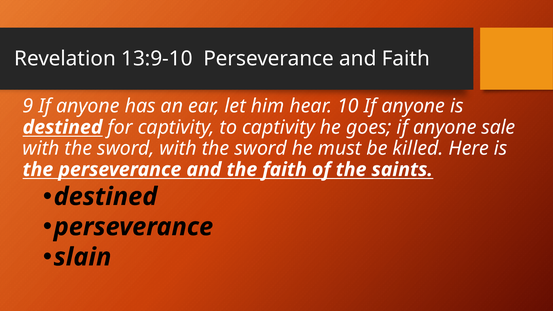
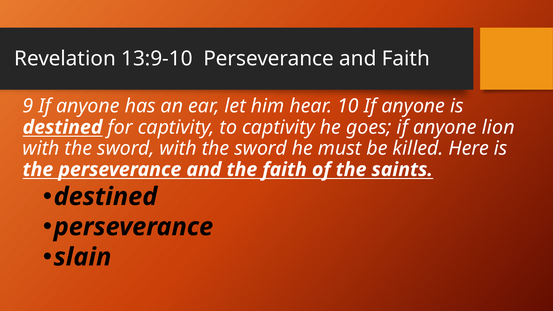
sale: sale -> lion
